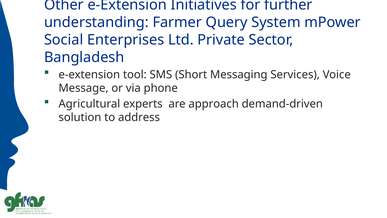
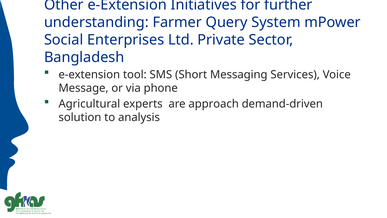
address: address -> analysis
